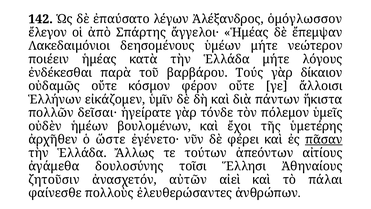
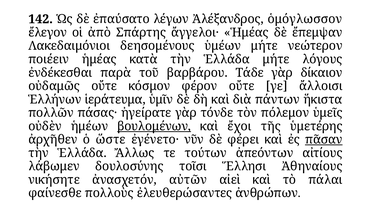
Τούς: Τούς -> Τάδε
εἰκάζομεν: εἰκάζομεν -> ἱεράτευμα
δεῖσαι·: δεῖσαι· -> πάσας·
βουλομένων underline: none -> present
ἀγάμεθα: ἀγάμεθα -> λάβωμεν
ζητοῦσιν: ζητοῦσιν -> νικήσητε
